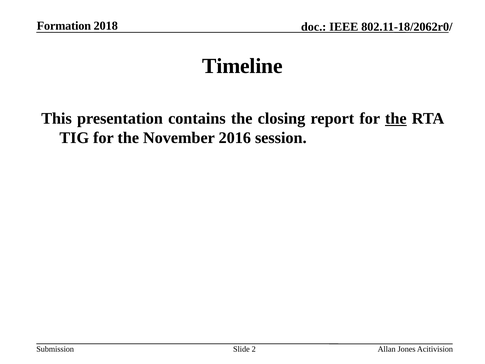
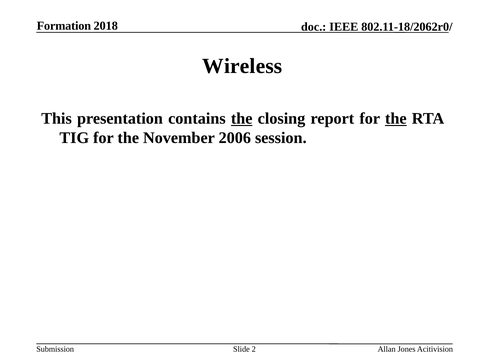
Timeline: Timeline -> Wireless
the at (242, 118) underline: none -> present
2016: 2016 -> 2006
